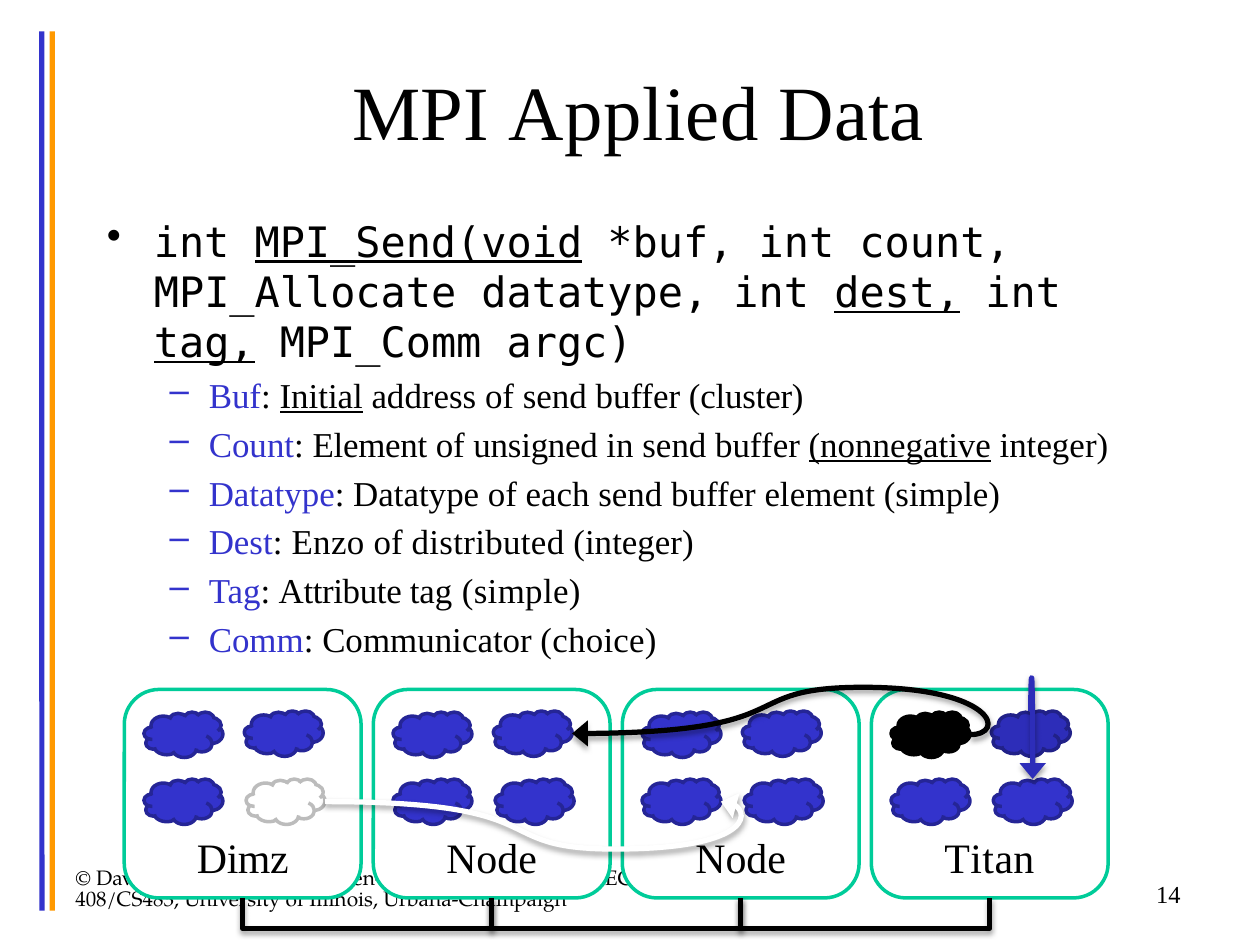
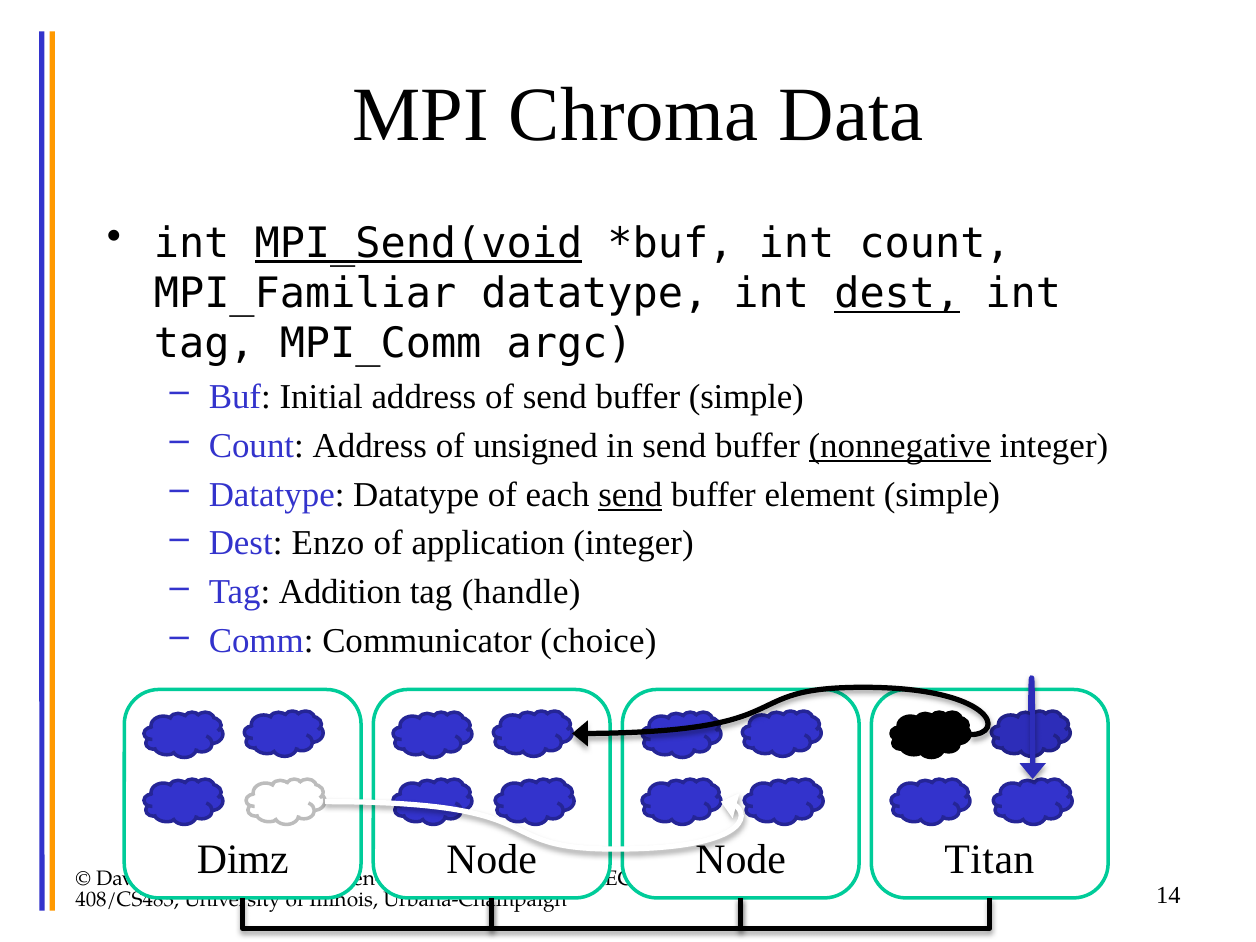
Applied: Applied -> Chroma
MPI_Allocate: MPI_Allocate -> MPI_Familiar
tag at (204, 344) underline: present -> none
Initial underline: present -> none
buffer cluster: cluster -> simple
Count Element: Element -> Address
send at (630, 495) underline: none -> present
distributed: distributed -> application
Attribute: Attribute -> Addition
tag simple: simple -> handle
